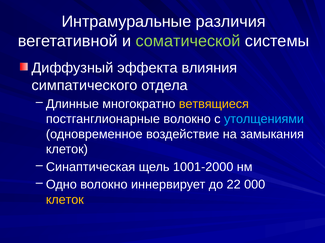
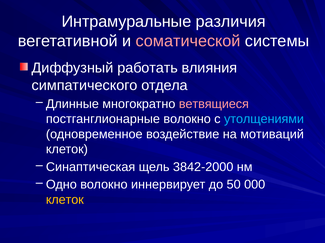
соматической colour: light green -> pink
эффекта: эффекта -> работать
ветвящиеся colour: yellow -> pink
замыкания: замыкания -> мотиваций
1001-2000: 1001-2000 -> 3842-2000
22: 22 -> 50
